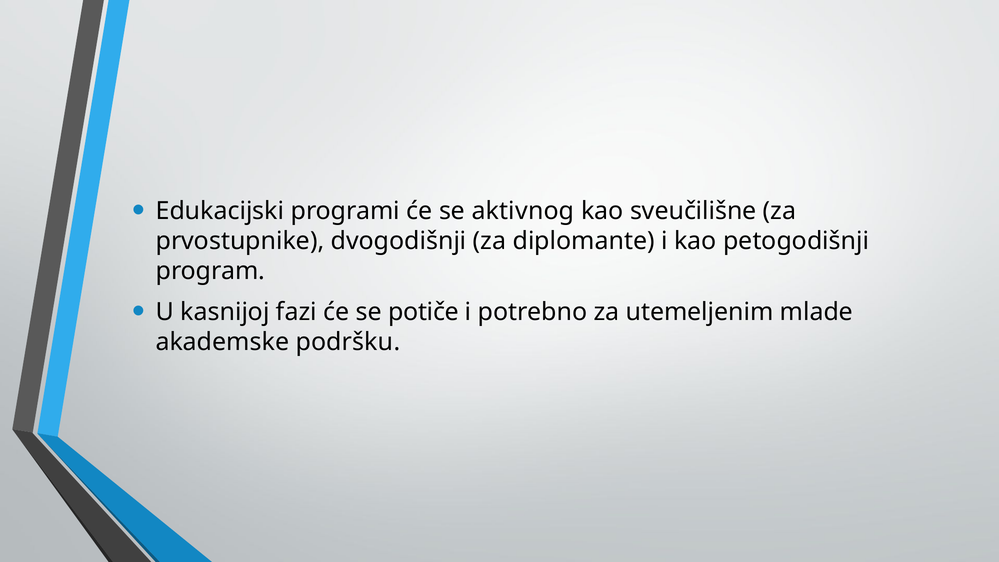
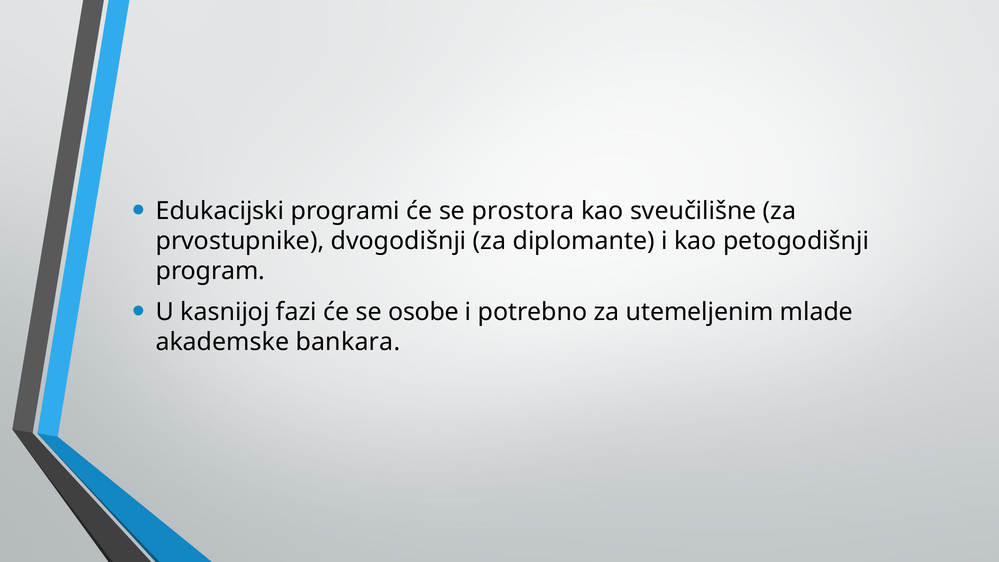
aktivnog: aktivnog -> prostora
potiče: potiče -> osobe
podršku: podršku -> bankara
